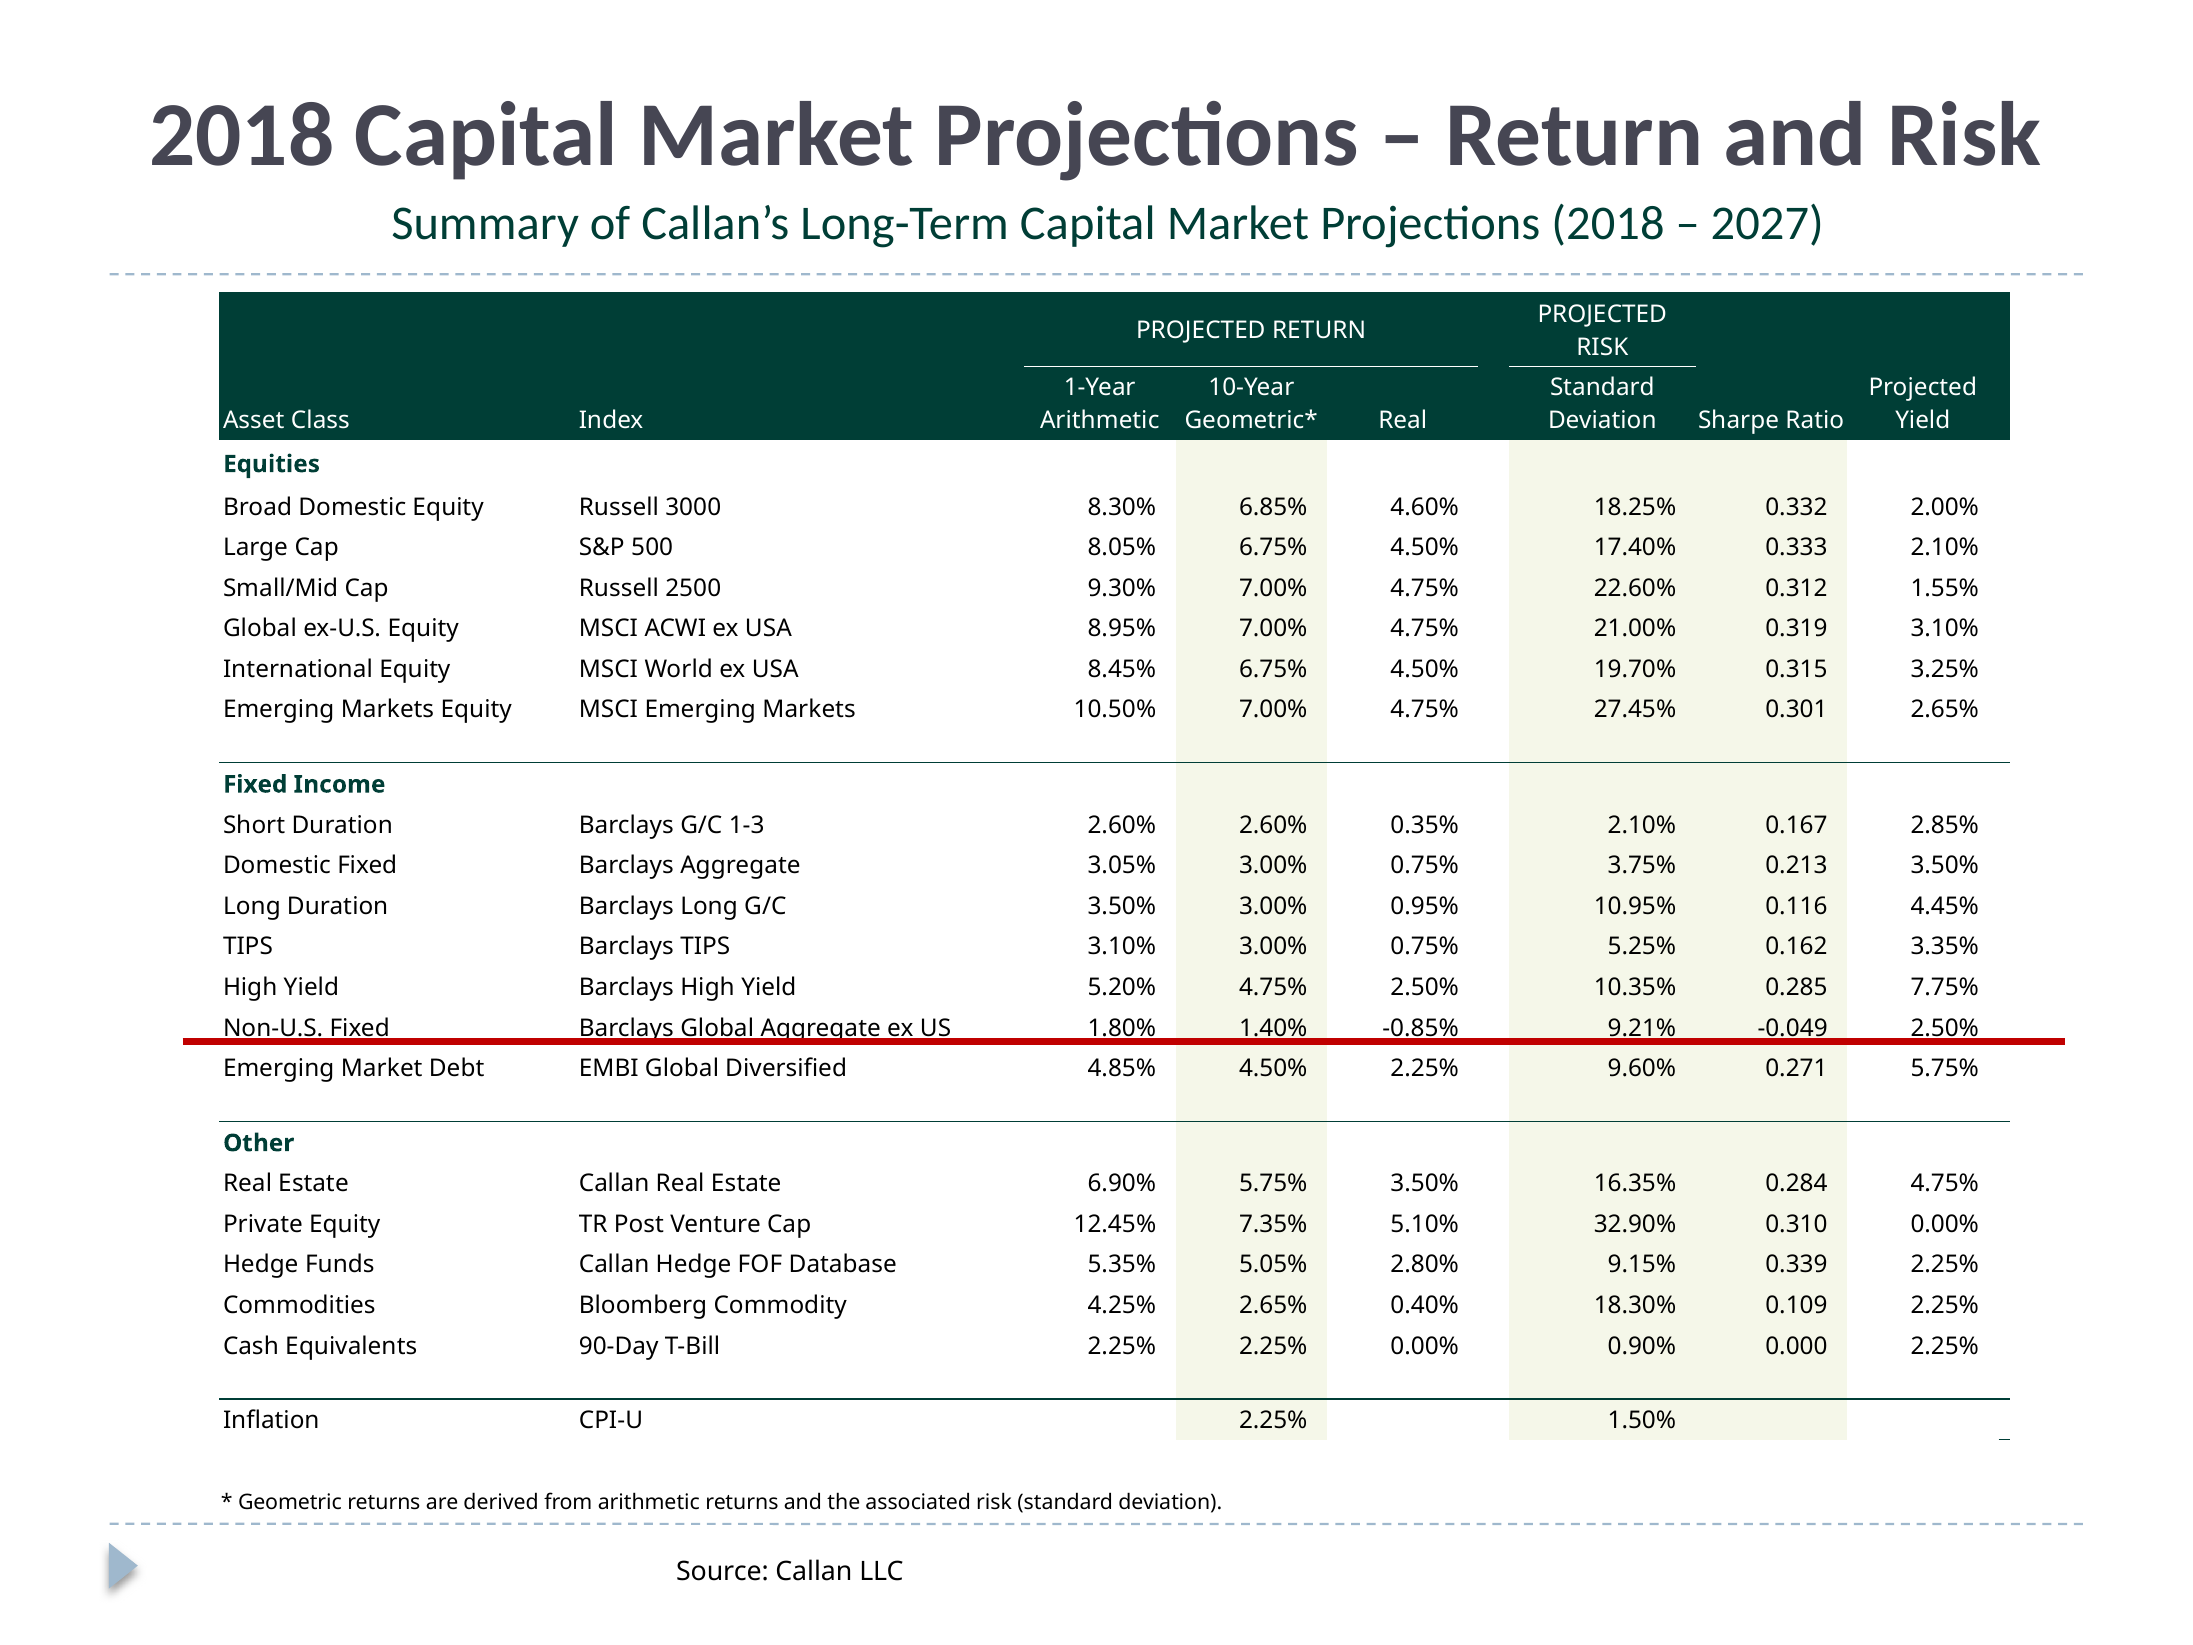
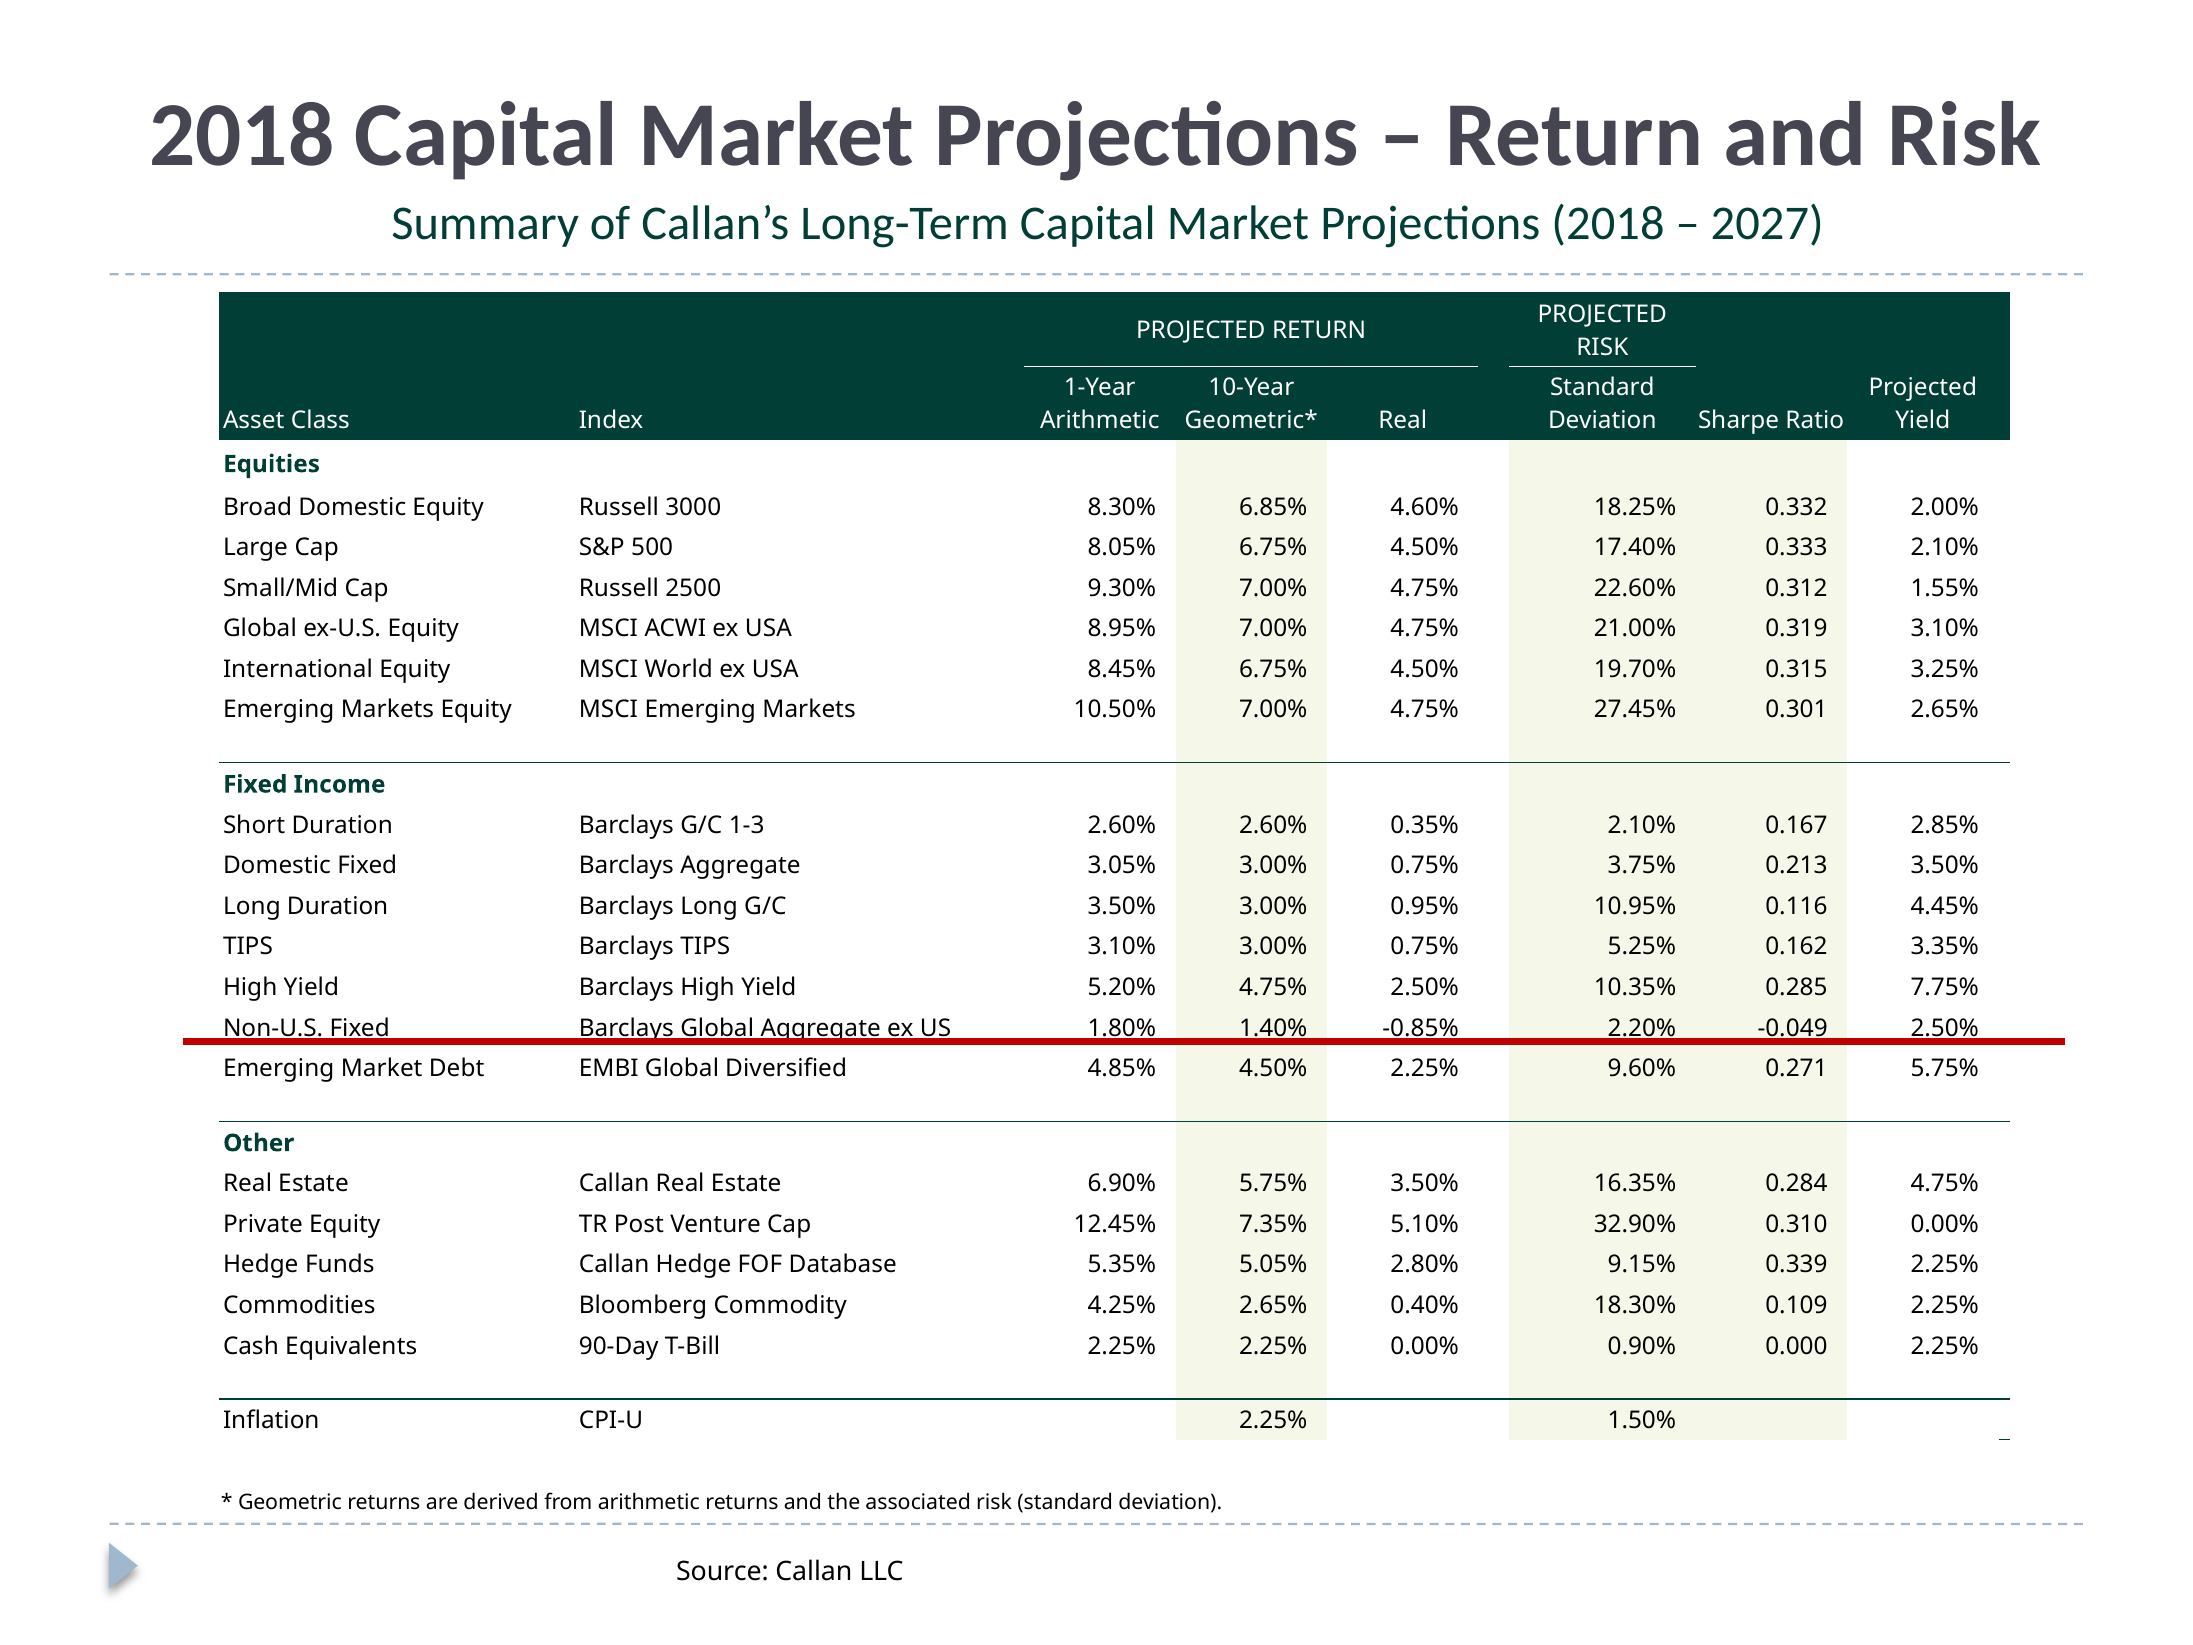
9.21%: 9.21% -> 2.20%
